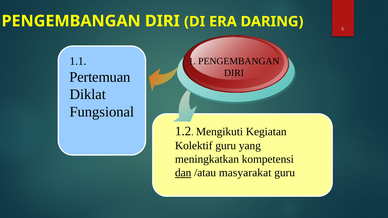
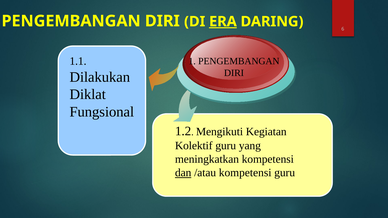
ERA underline: none -> present
Pertemuan: Pertemuan -> Dilakukan
/atau masyarakat: masyarakat -> kompetensi
